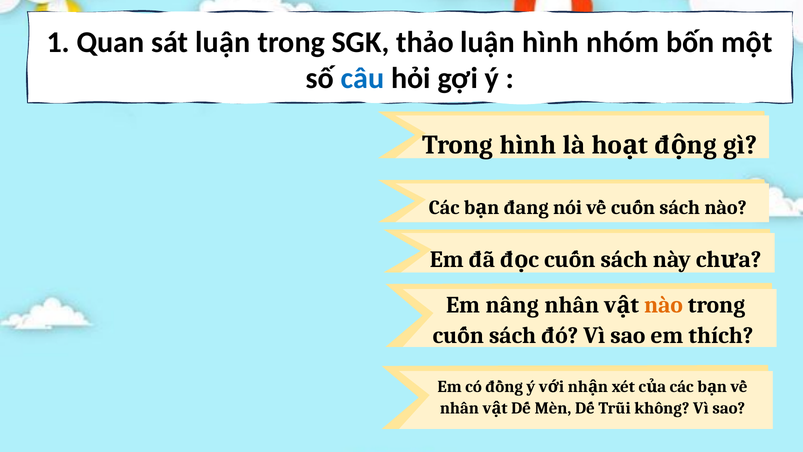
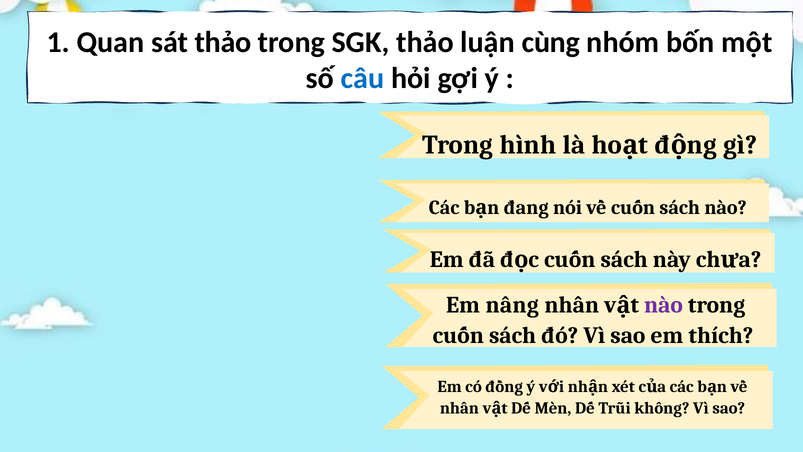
sát luận: luận -> thảo
luận hình: hình -> cùng
nào at (663, 305) colour: orange -> purple
